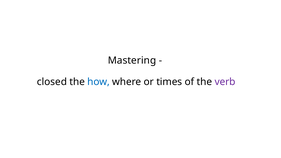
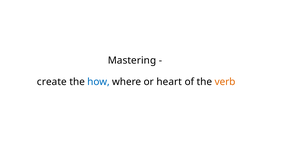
closed: closed -> create
times: times -> heart
verb colour: purple -> orange
